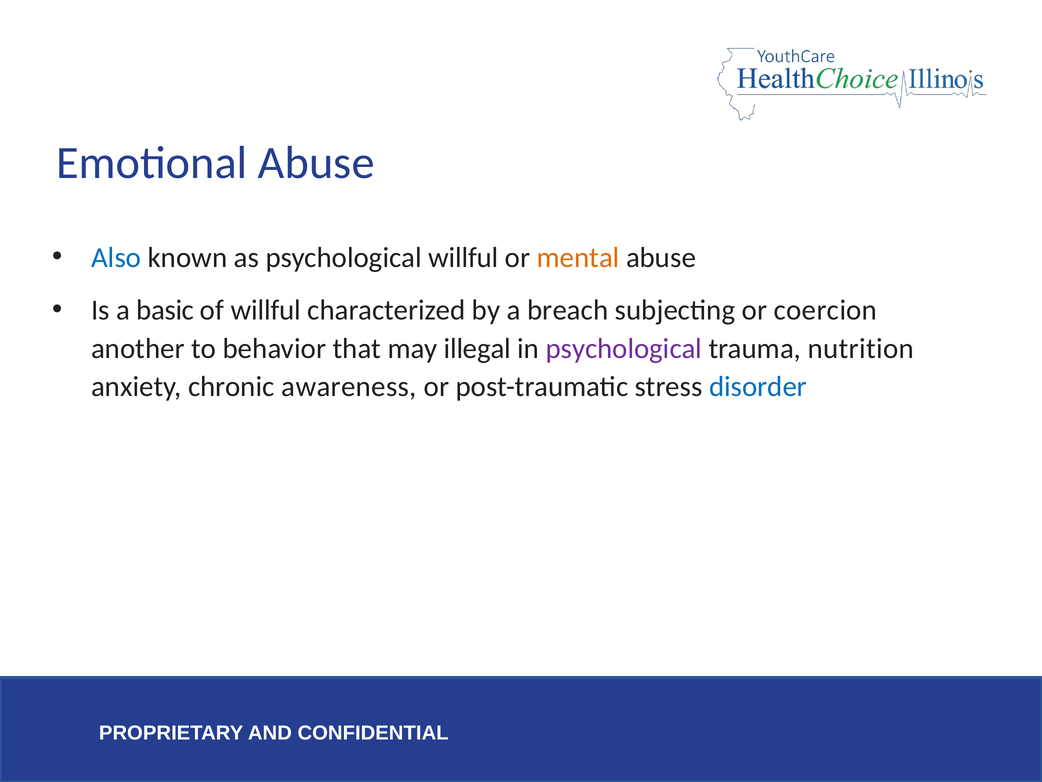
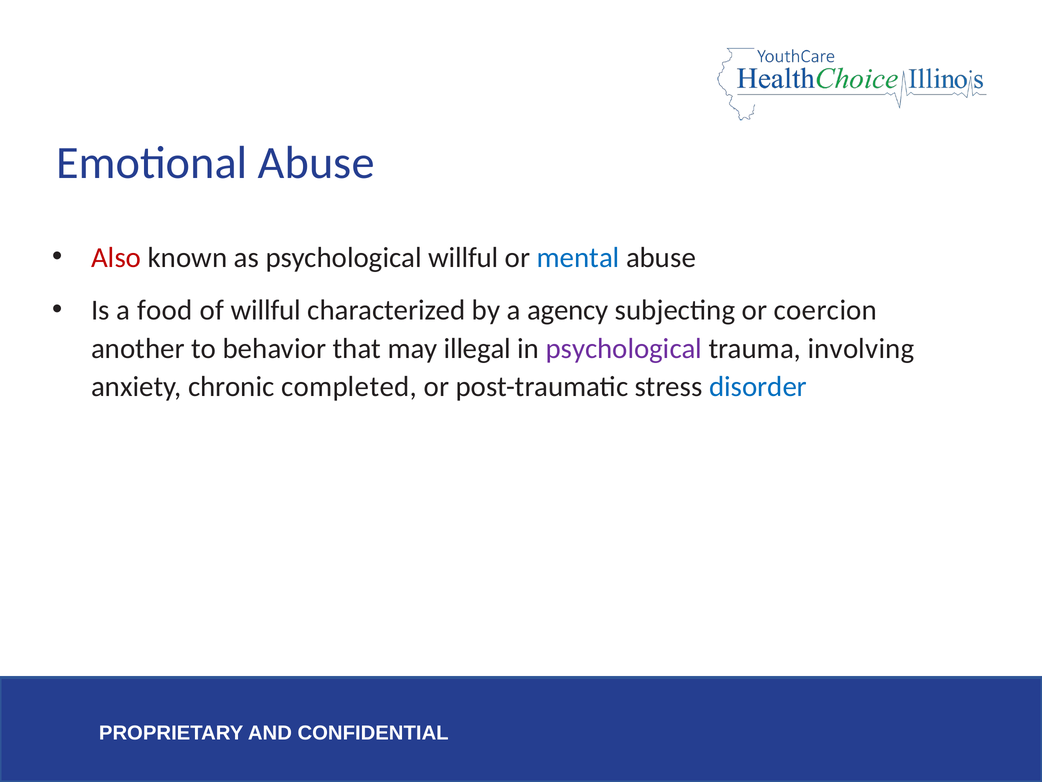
Also colour: blue -> red
mental colour: orange -> blue
basic: basic -> food
breach: breach -> agency
nutrition: nutrition -> involving
awareness: awareness -> completed
